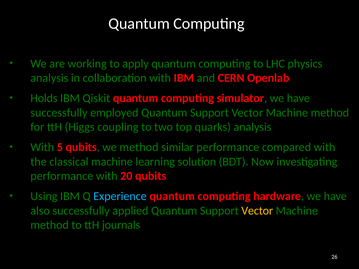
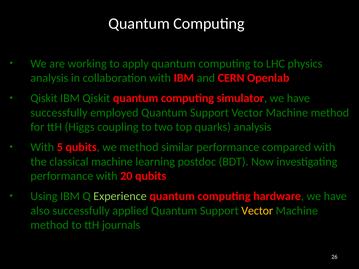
Holds at (44, 98): Holds -> Qiskit
solution: solution -> postdoc
Experience colour: light blue -> light green
